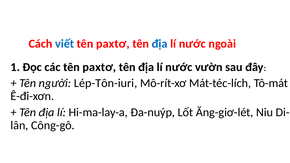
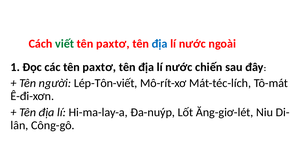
viết colour: blue -> green
vườn: vườn -> chiến
Lép-Tôn-iuri: Lép-Tôn-iuri -> Lép-Tôn-viết
